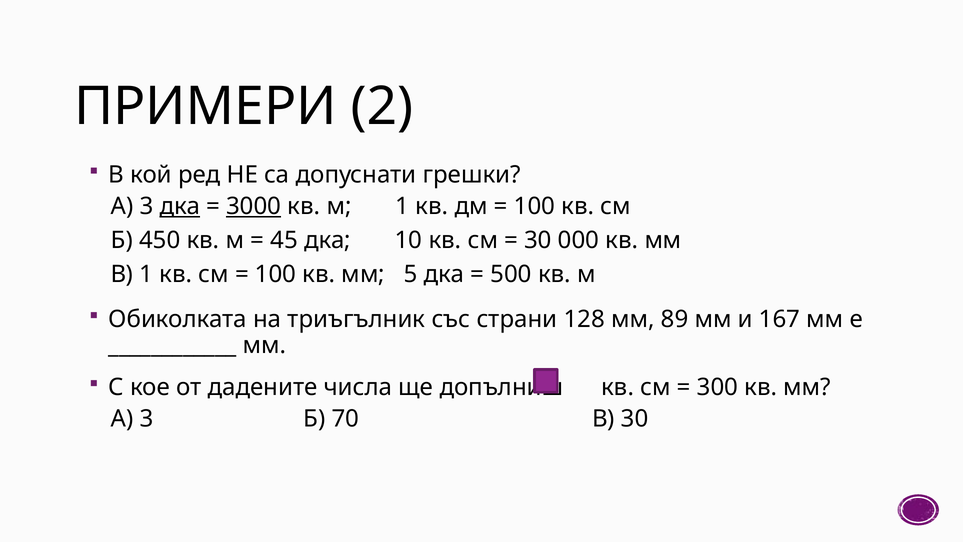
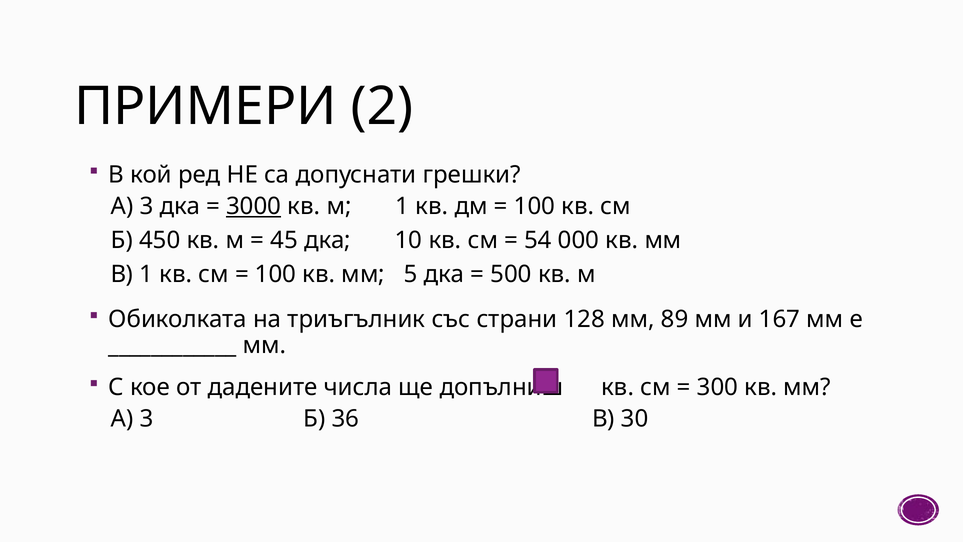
дка at (180, 206) underline: present -> none
30 at (538, 240): 30 -> 54
70: 70 -> 36
